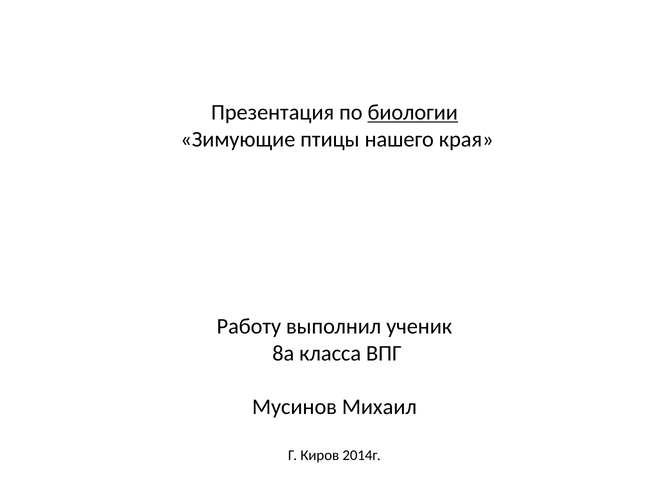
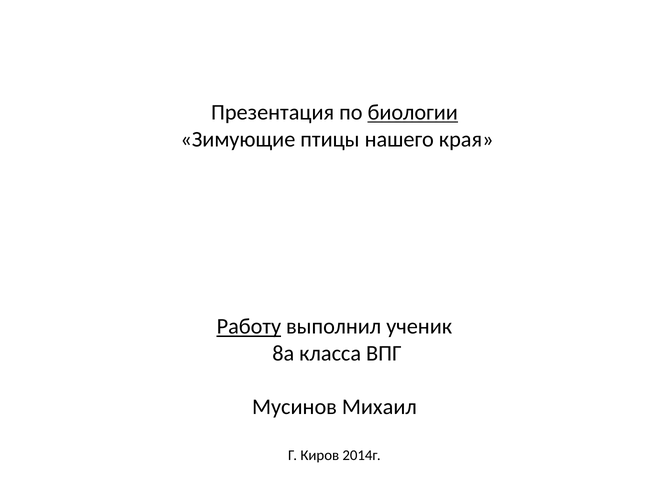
Работу underline: none -> present
